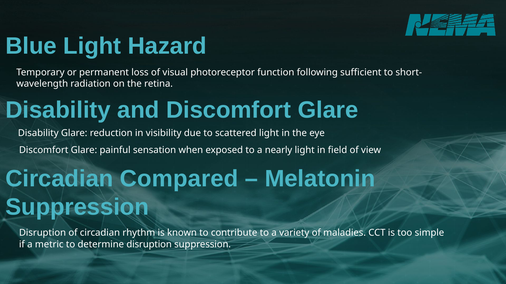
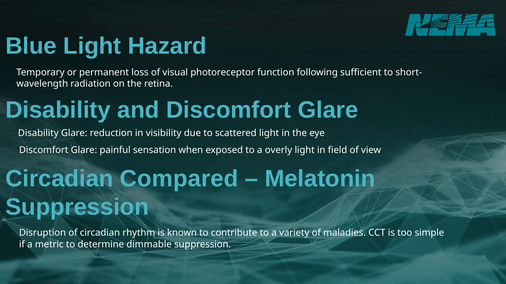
nearly: nearly -> overly
determine disruption: disruption -> dimmable
